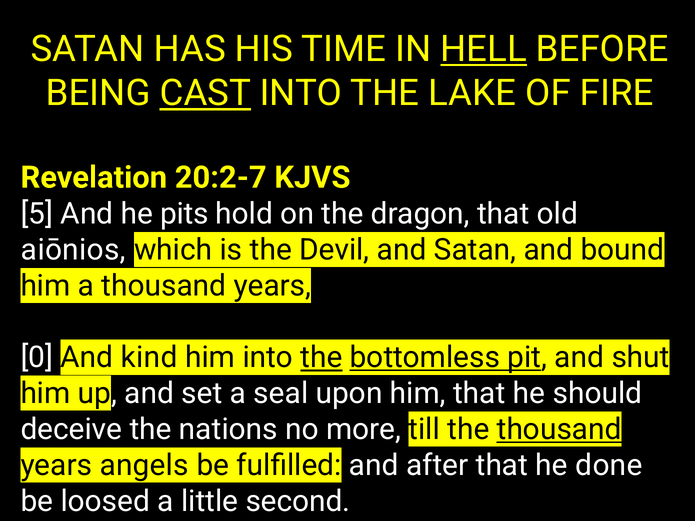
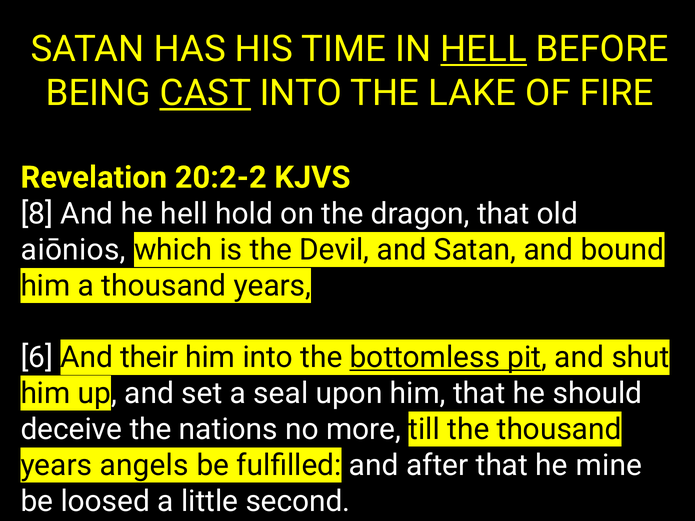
20:2-7: 20:2-7 -> 20:2-2
5: 5 -> 8
he pits: pits -> hell
0: 0 -> 6
kind: kind -> their
the at (321, 358) underline: present -> none
thousand at (559, 430) underline: present -> none
done: done -> mine
